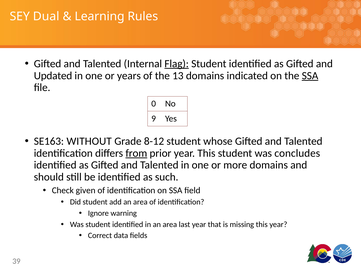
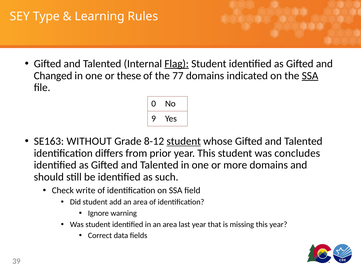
Dual: Dual -> Type
Updated: Updated -> Changed
years: years -> these
13: 13 -> 77
student at (184, 141) underline: none -> present
from underline: present -> none
given: given -> write
